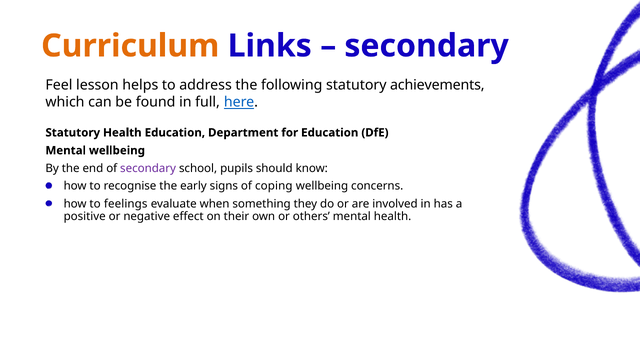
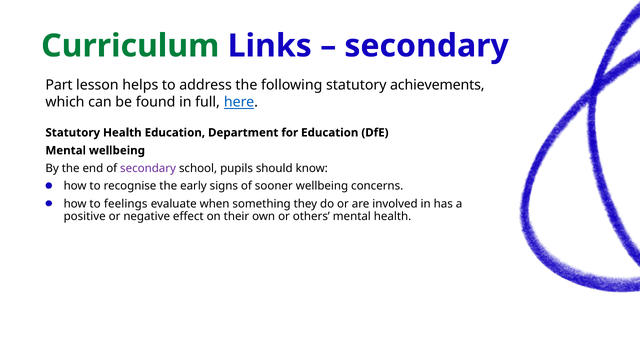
Curriculum colour: orange -> green
Feel: Feel -> Part
coping: coping -> sooner
